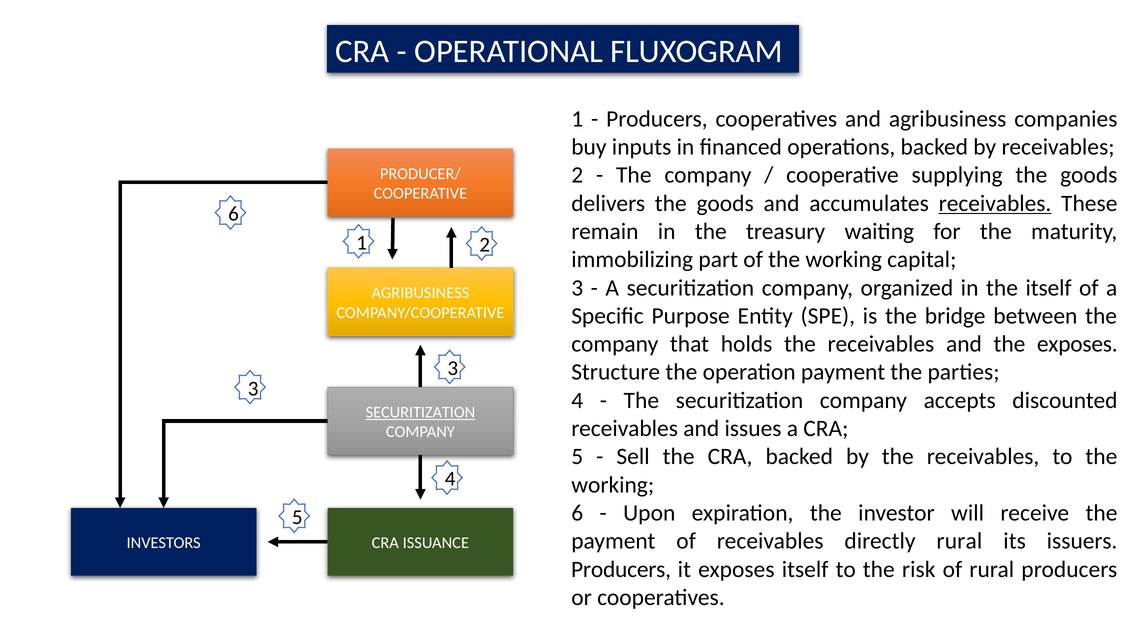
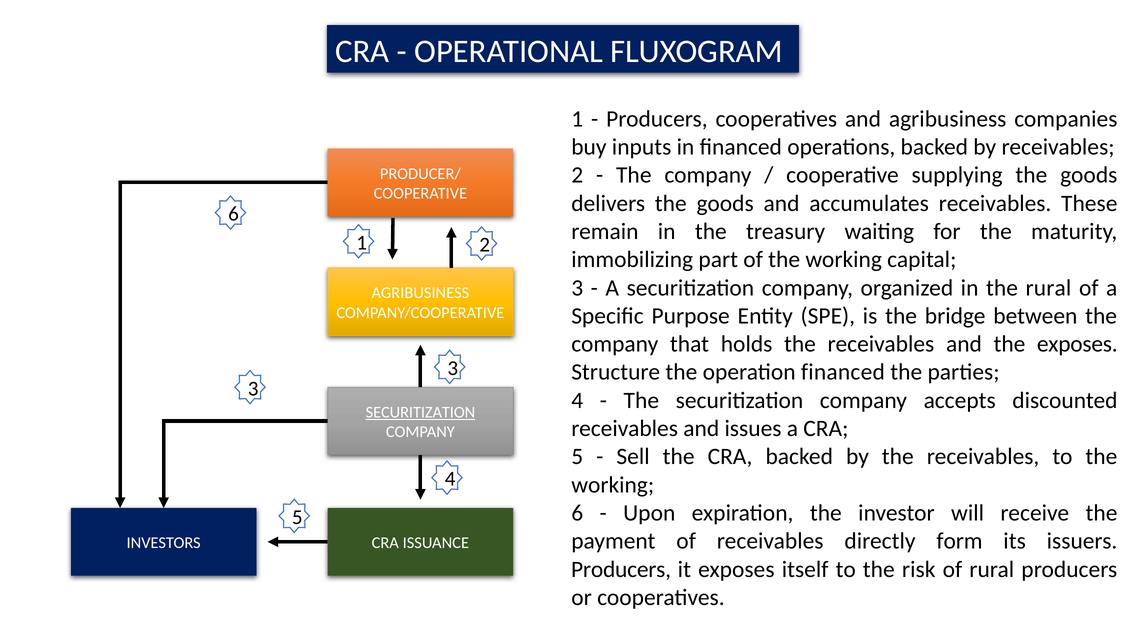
receivables at (995, 204) underline: present -> none
the itself: itself -> rural
operation payment: payment -> financed
directly rural: rural -> form
